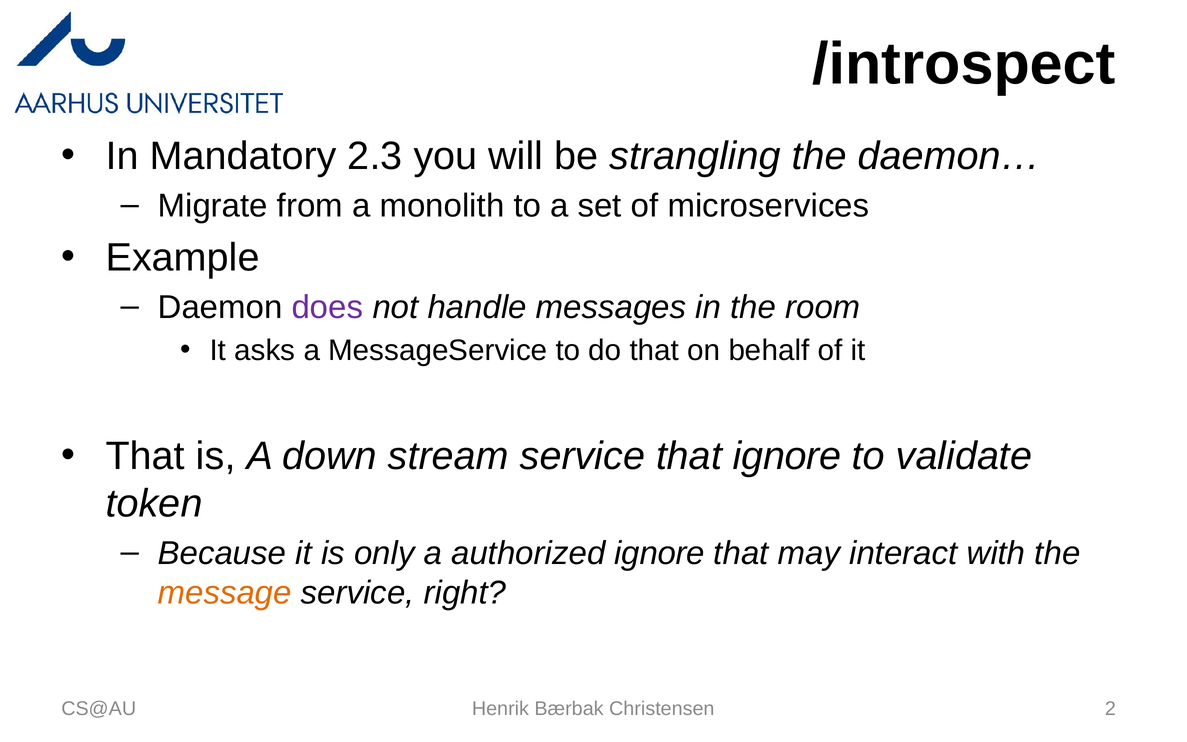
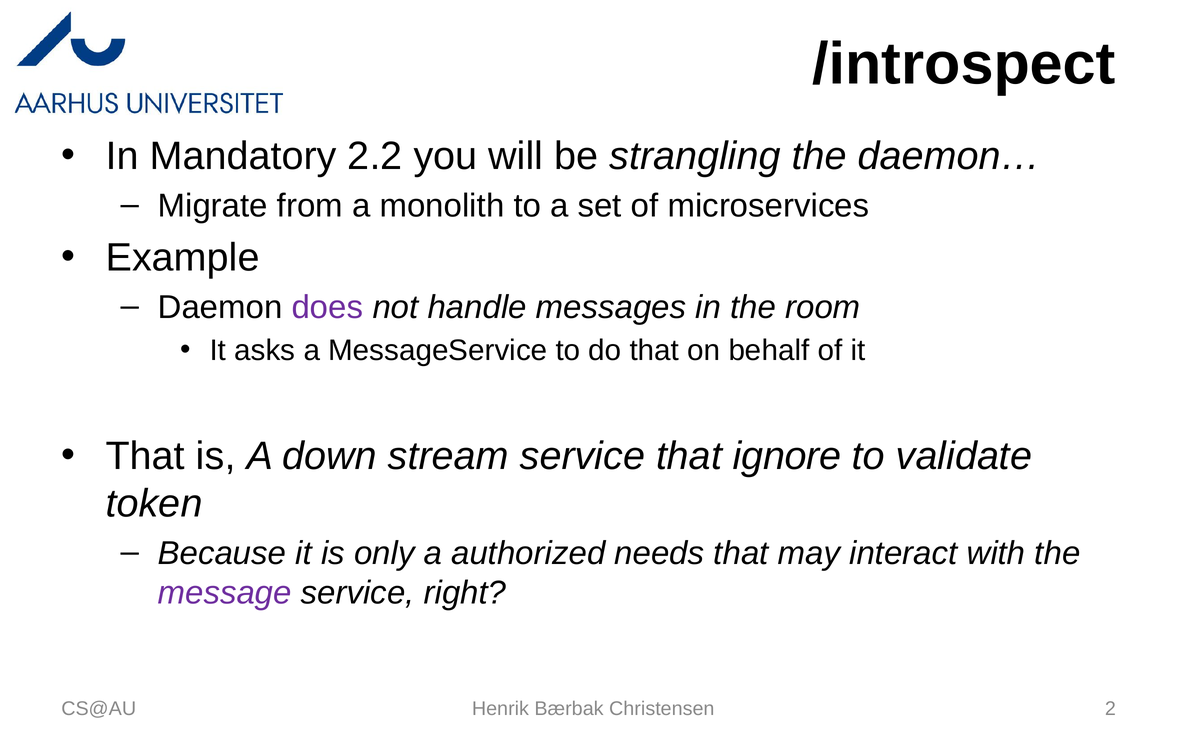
2.3: 2.3 -> 2.2
authorized ignore: ignore -> needs
message colour: orange -> purple
